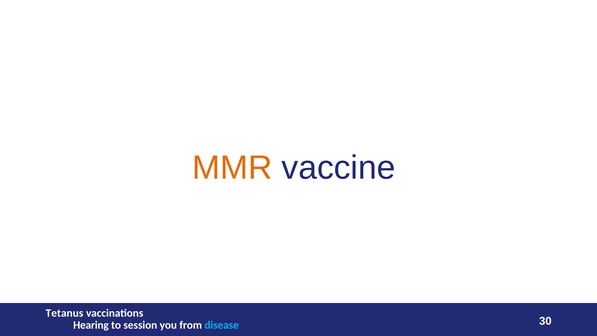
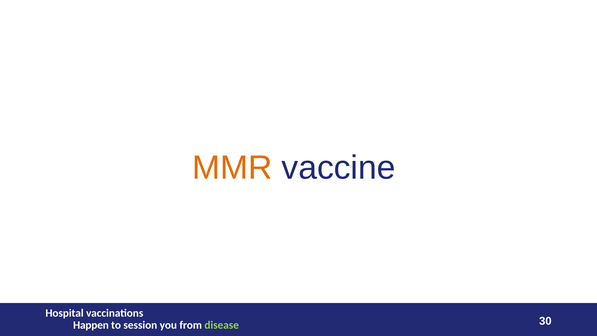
Tetanus: Tetanus -> Hospital
Hearing: Hearing -> Happen
disease colour: light blue -> light green
